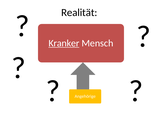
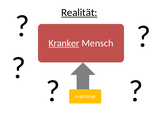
Realität underline: none -> present
